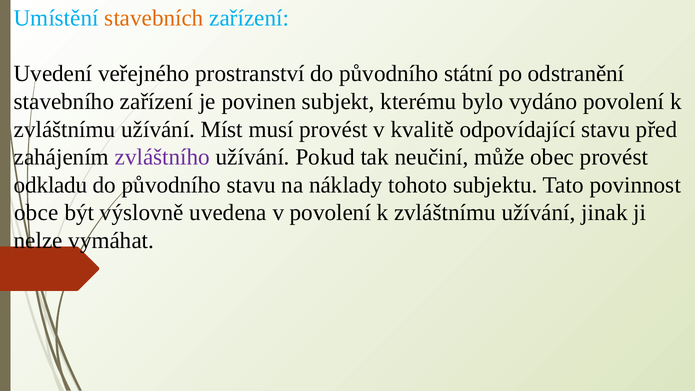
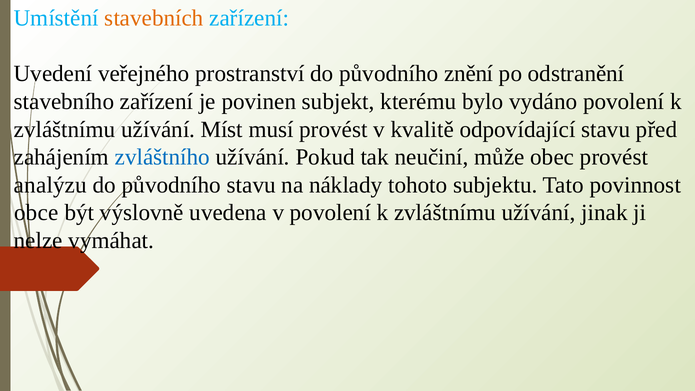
státní: státní -> znění
zvláštního colour: purple -> blue
odkladu: odkladu -> analýzu
